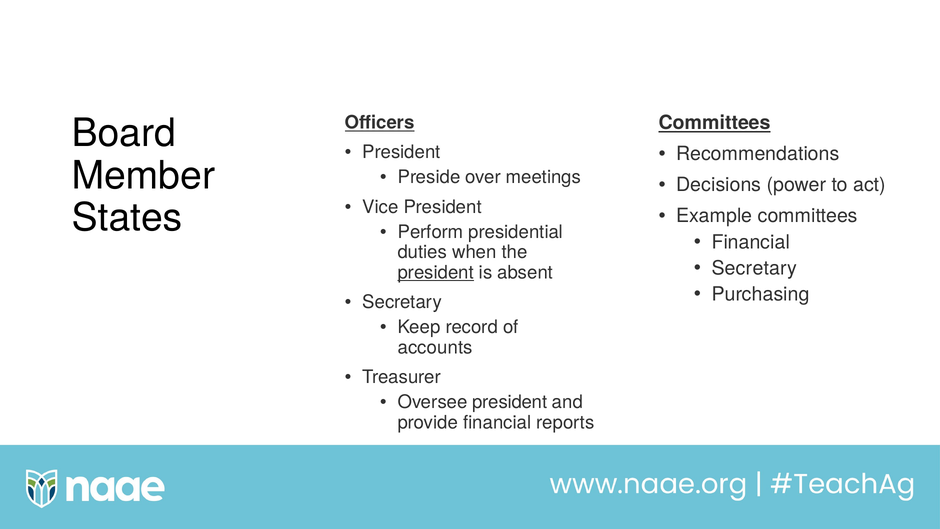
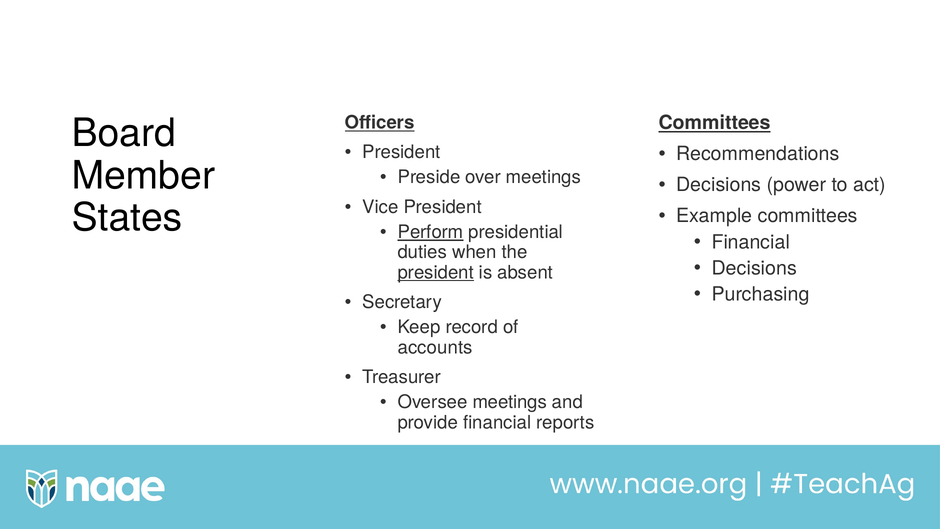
Perform underline: none -> present
Secretary at (754, 268): Secretary -> Decisions
Oversee president: president -> meetings
